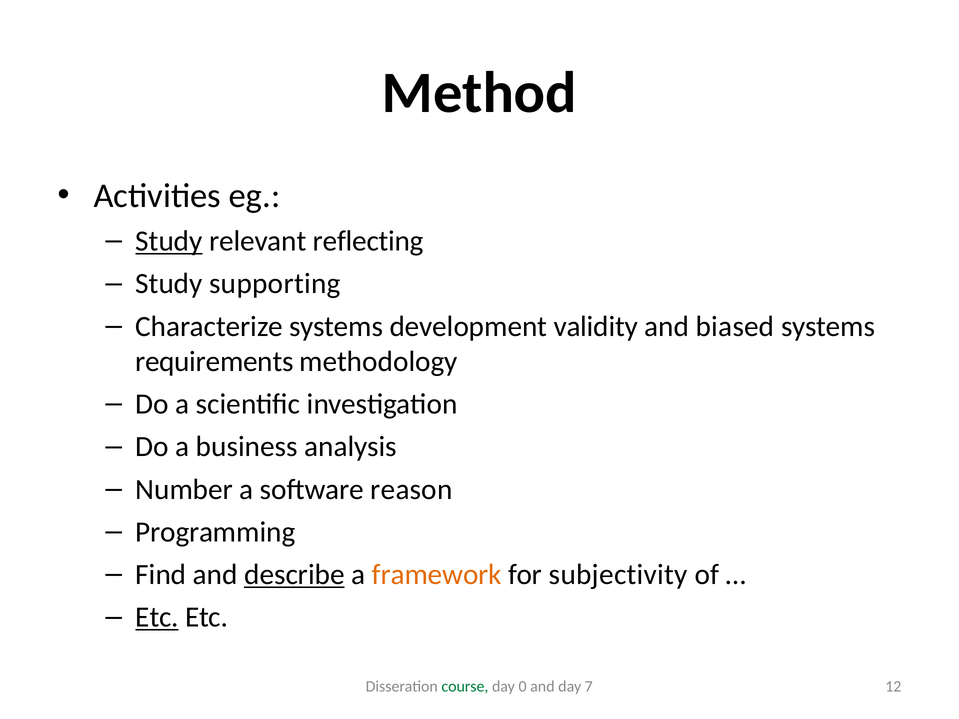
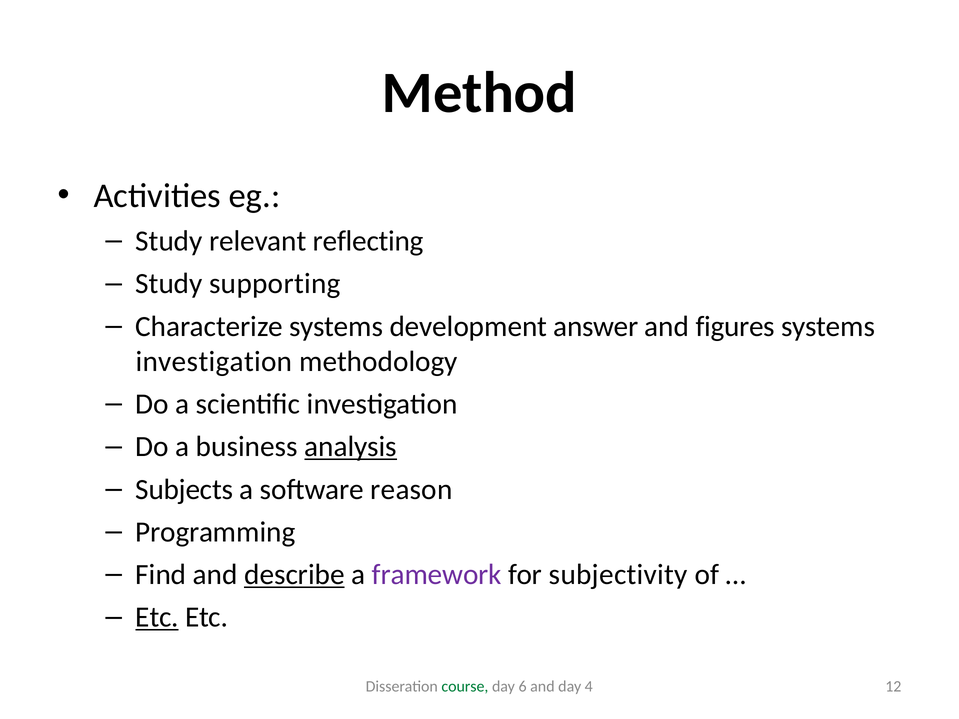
Study at (169, 241) underline: present -> none
validity: validity -> answer
biased: biased -> figures
requirements at (214, 362): requirements -> investigation
analysis underline: none -> present
Number: Number -> Subjects
framework colour: orange -> purple
0: 0 -> 6
7: 7 -> 4
